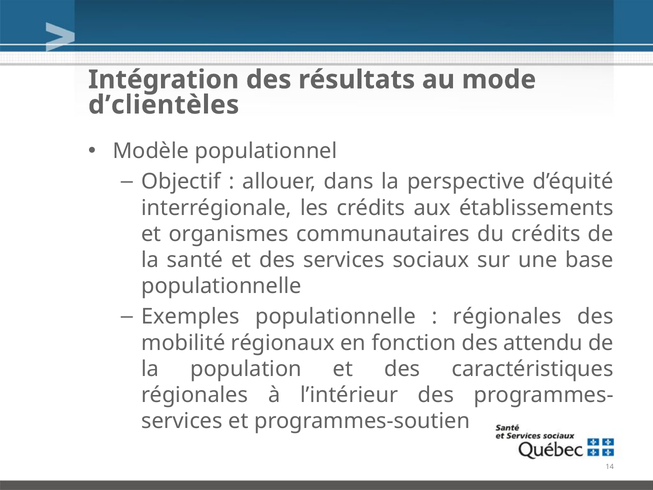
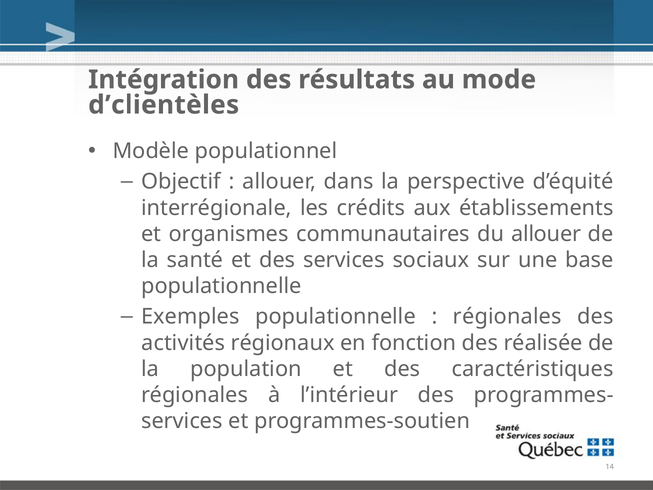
du crédits: crédits -> allouer
mobilité: mobilité -> activités
attendu: attendu -> réalisée
